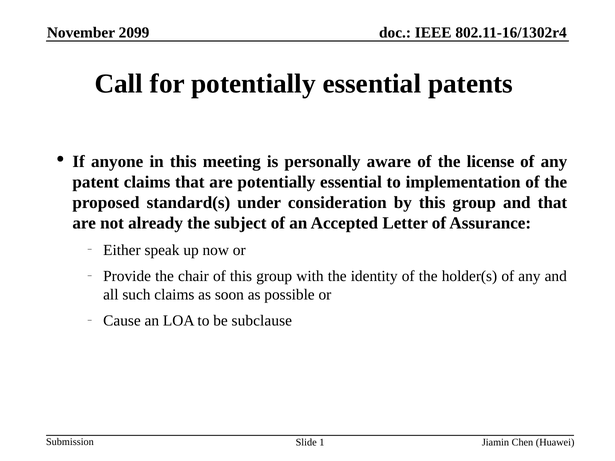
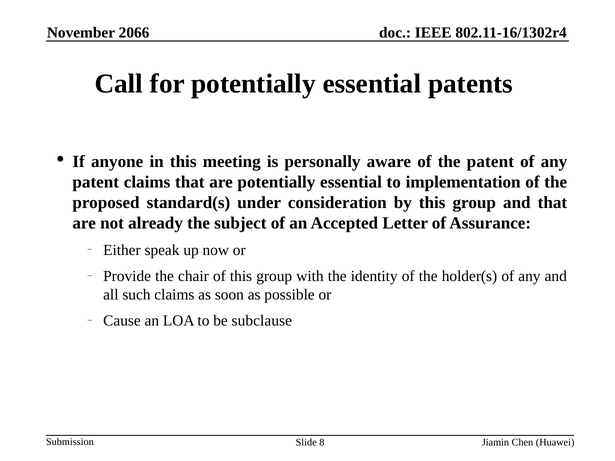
2099: 2099 -> 2066
the license: license -> patent
1: 1 -> 8
